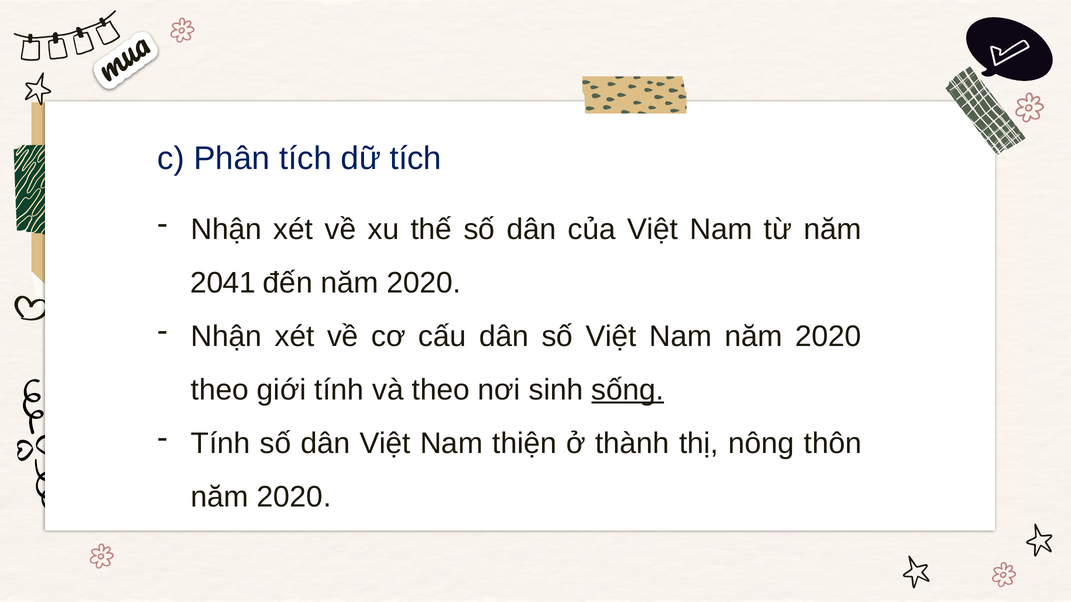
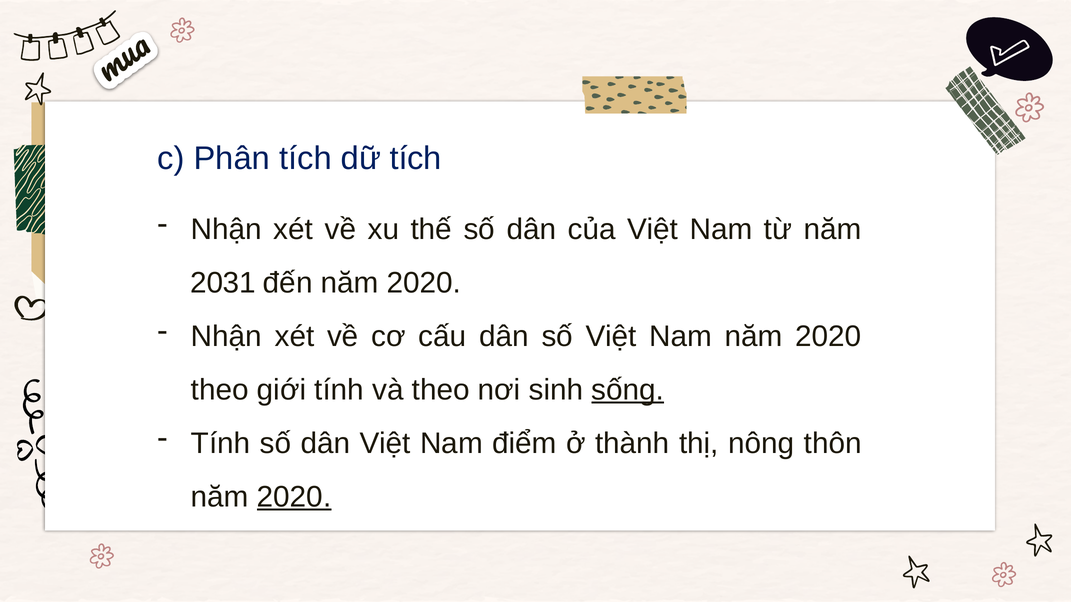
2041: 2041 -> 2031
thiện: thiện -> điểm
2020 at (294, 497) underline: none -> present
